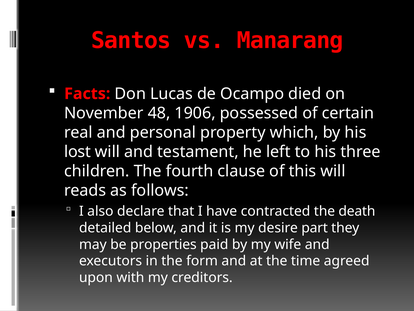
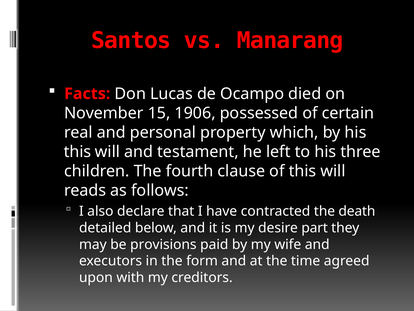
48: 48 -> 15
lost at (78, 152): lost -> this
properties: properties -> provisions
